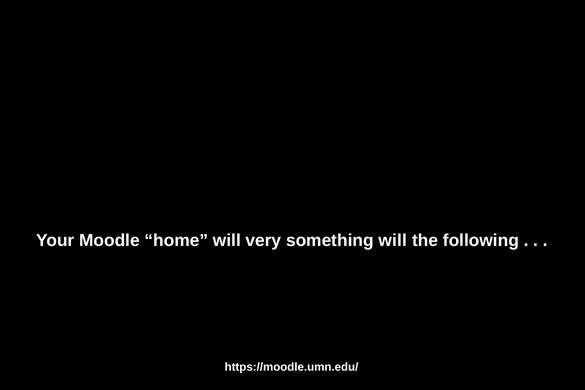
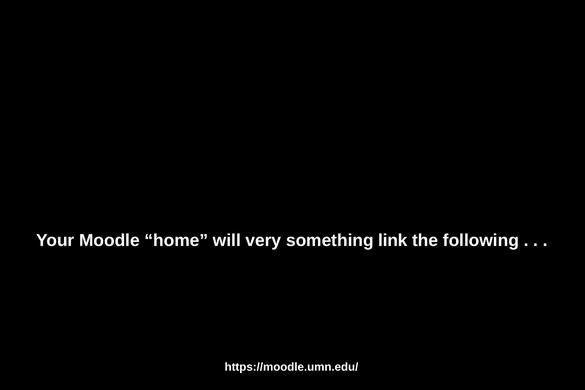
something will: will -> link
